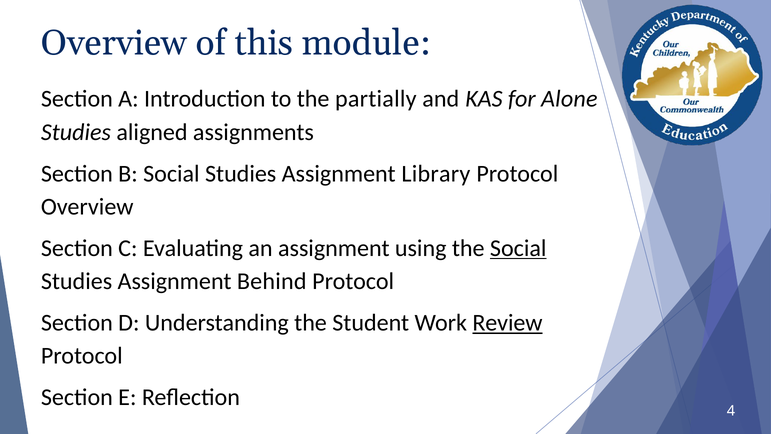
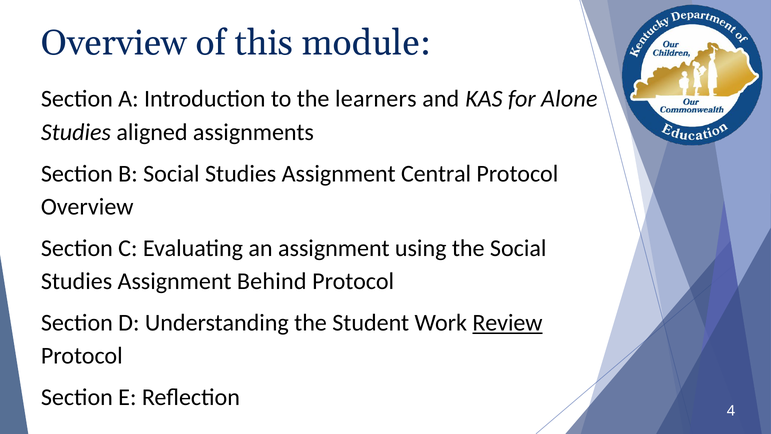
partially: partially -> learners
Library: Library -> Central
Social at (518, 248) underline: present -> none
